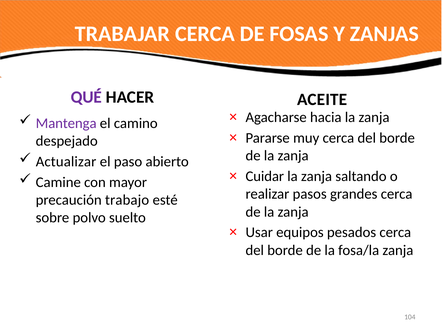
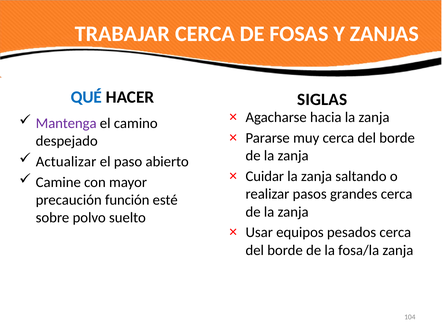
QUÉ colour: purple -> blue
ACEITE: ACEITE -> SIGLAS
trabajo: trabajo -> función
